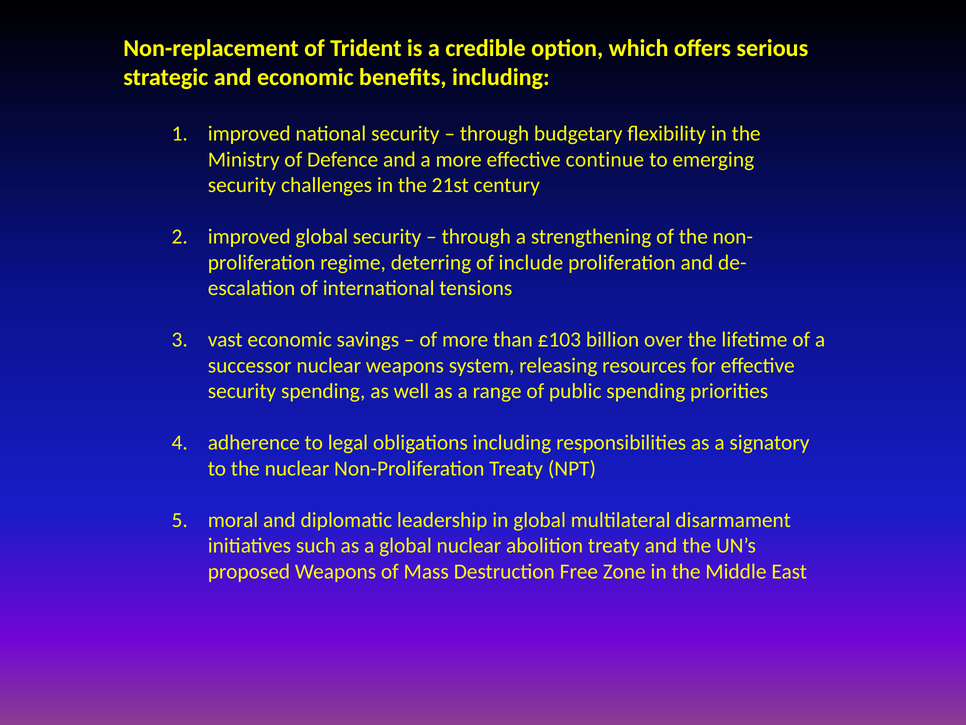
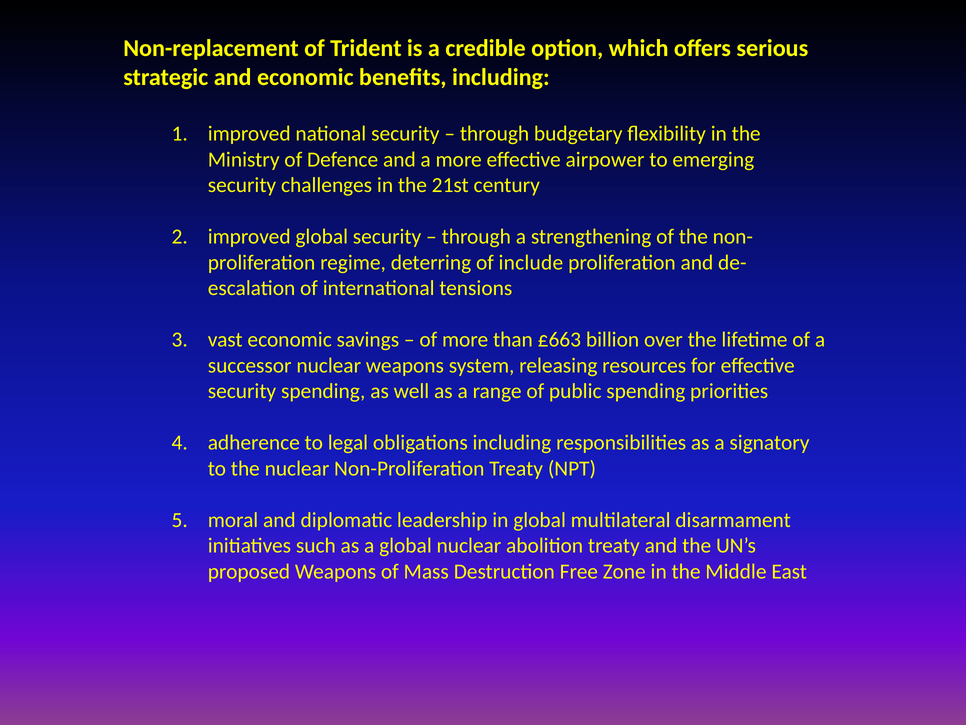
continue: continue -> airpower
£103: £103 -> £663
